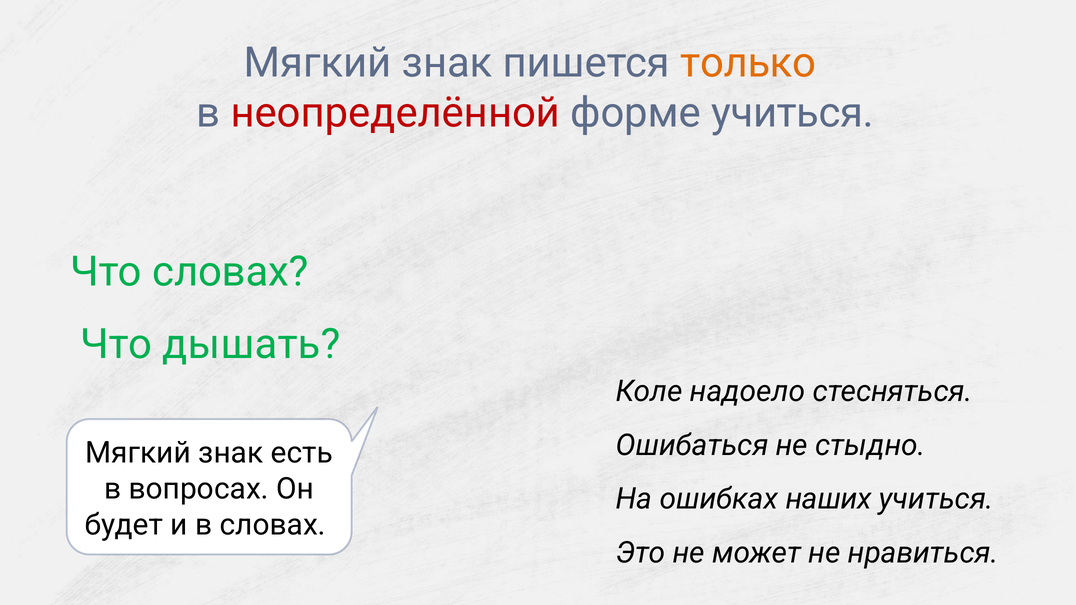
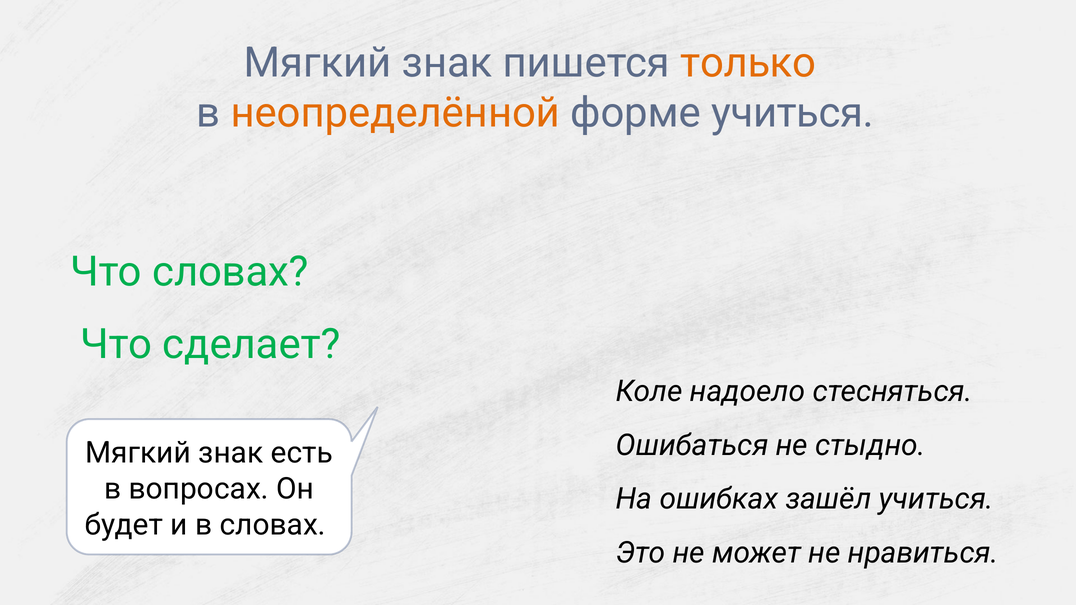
неопределённой colour: red -> orange
дышать: дышать -> сделает
наших: наших -> зашёл
